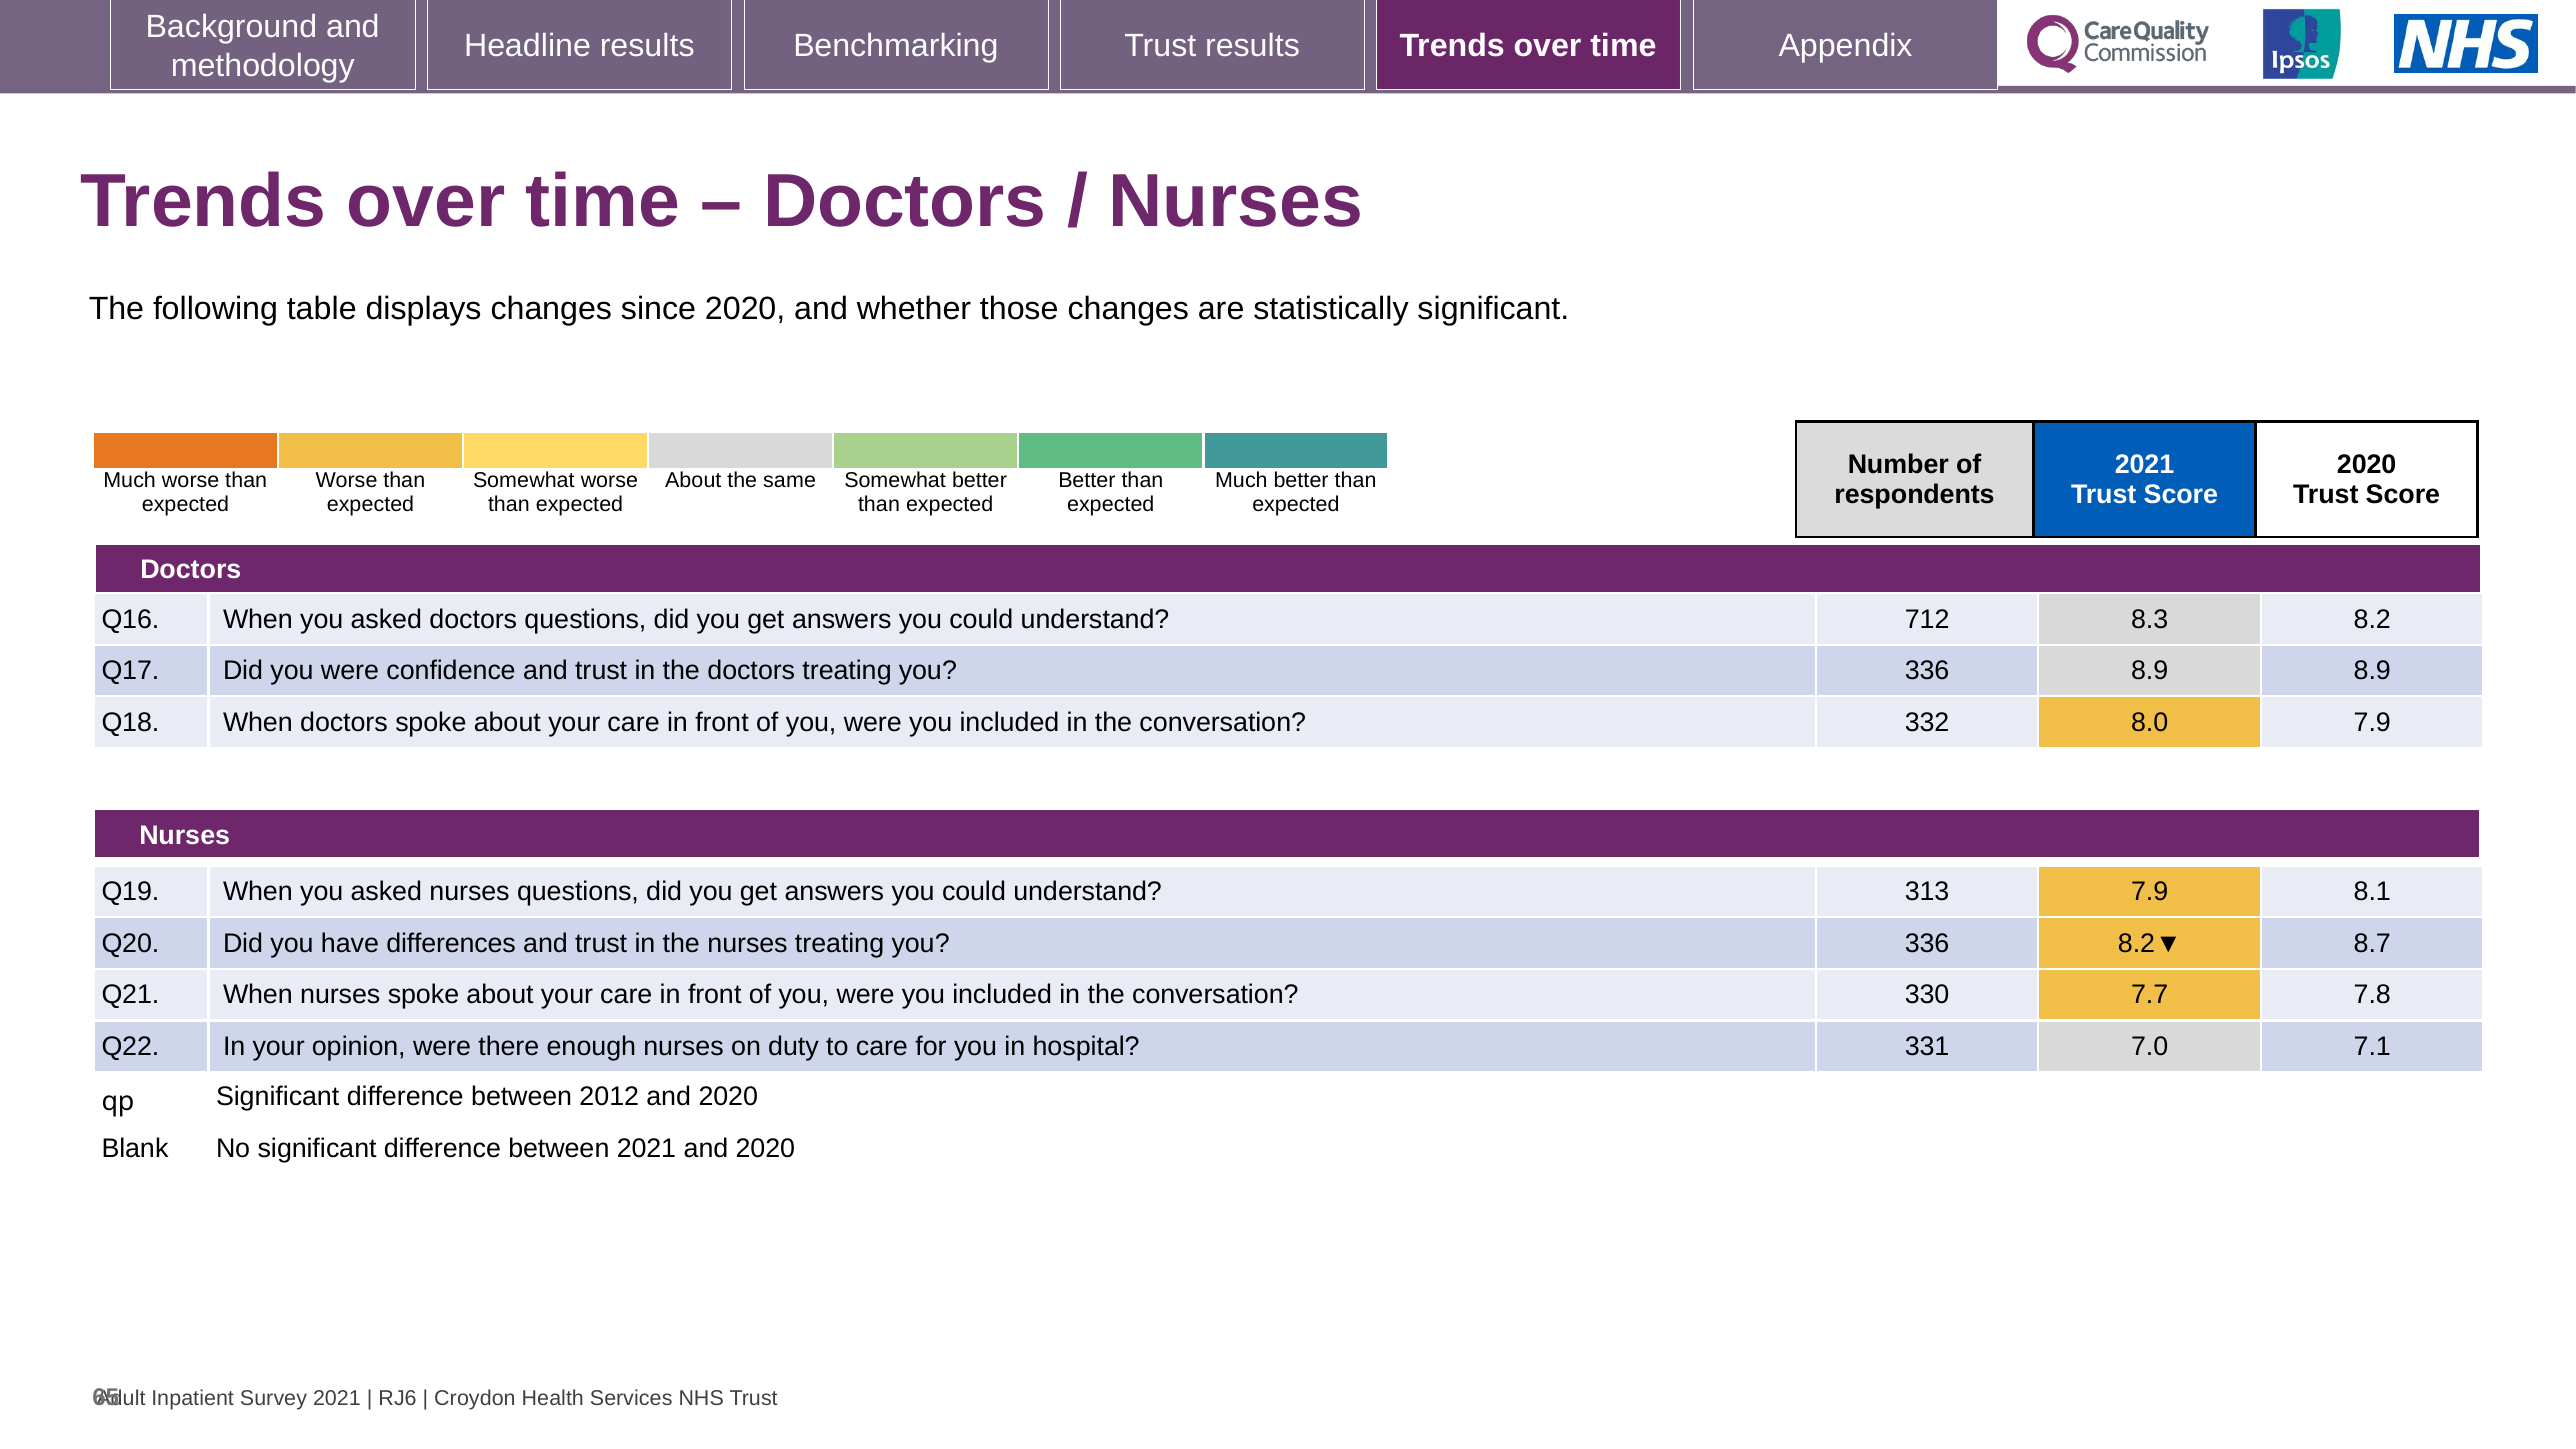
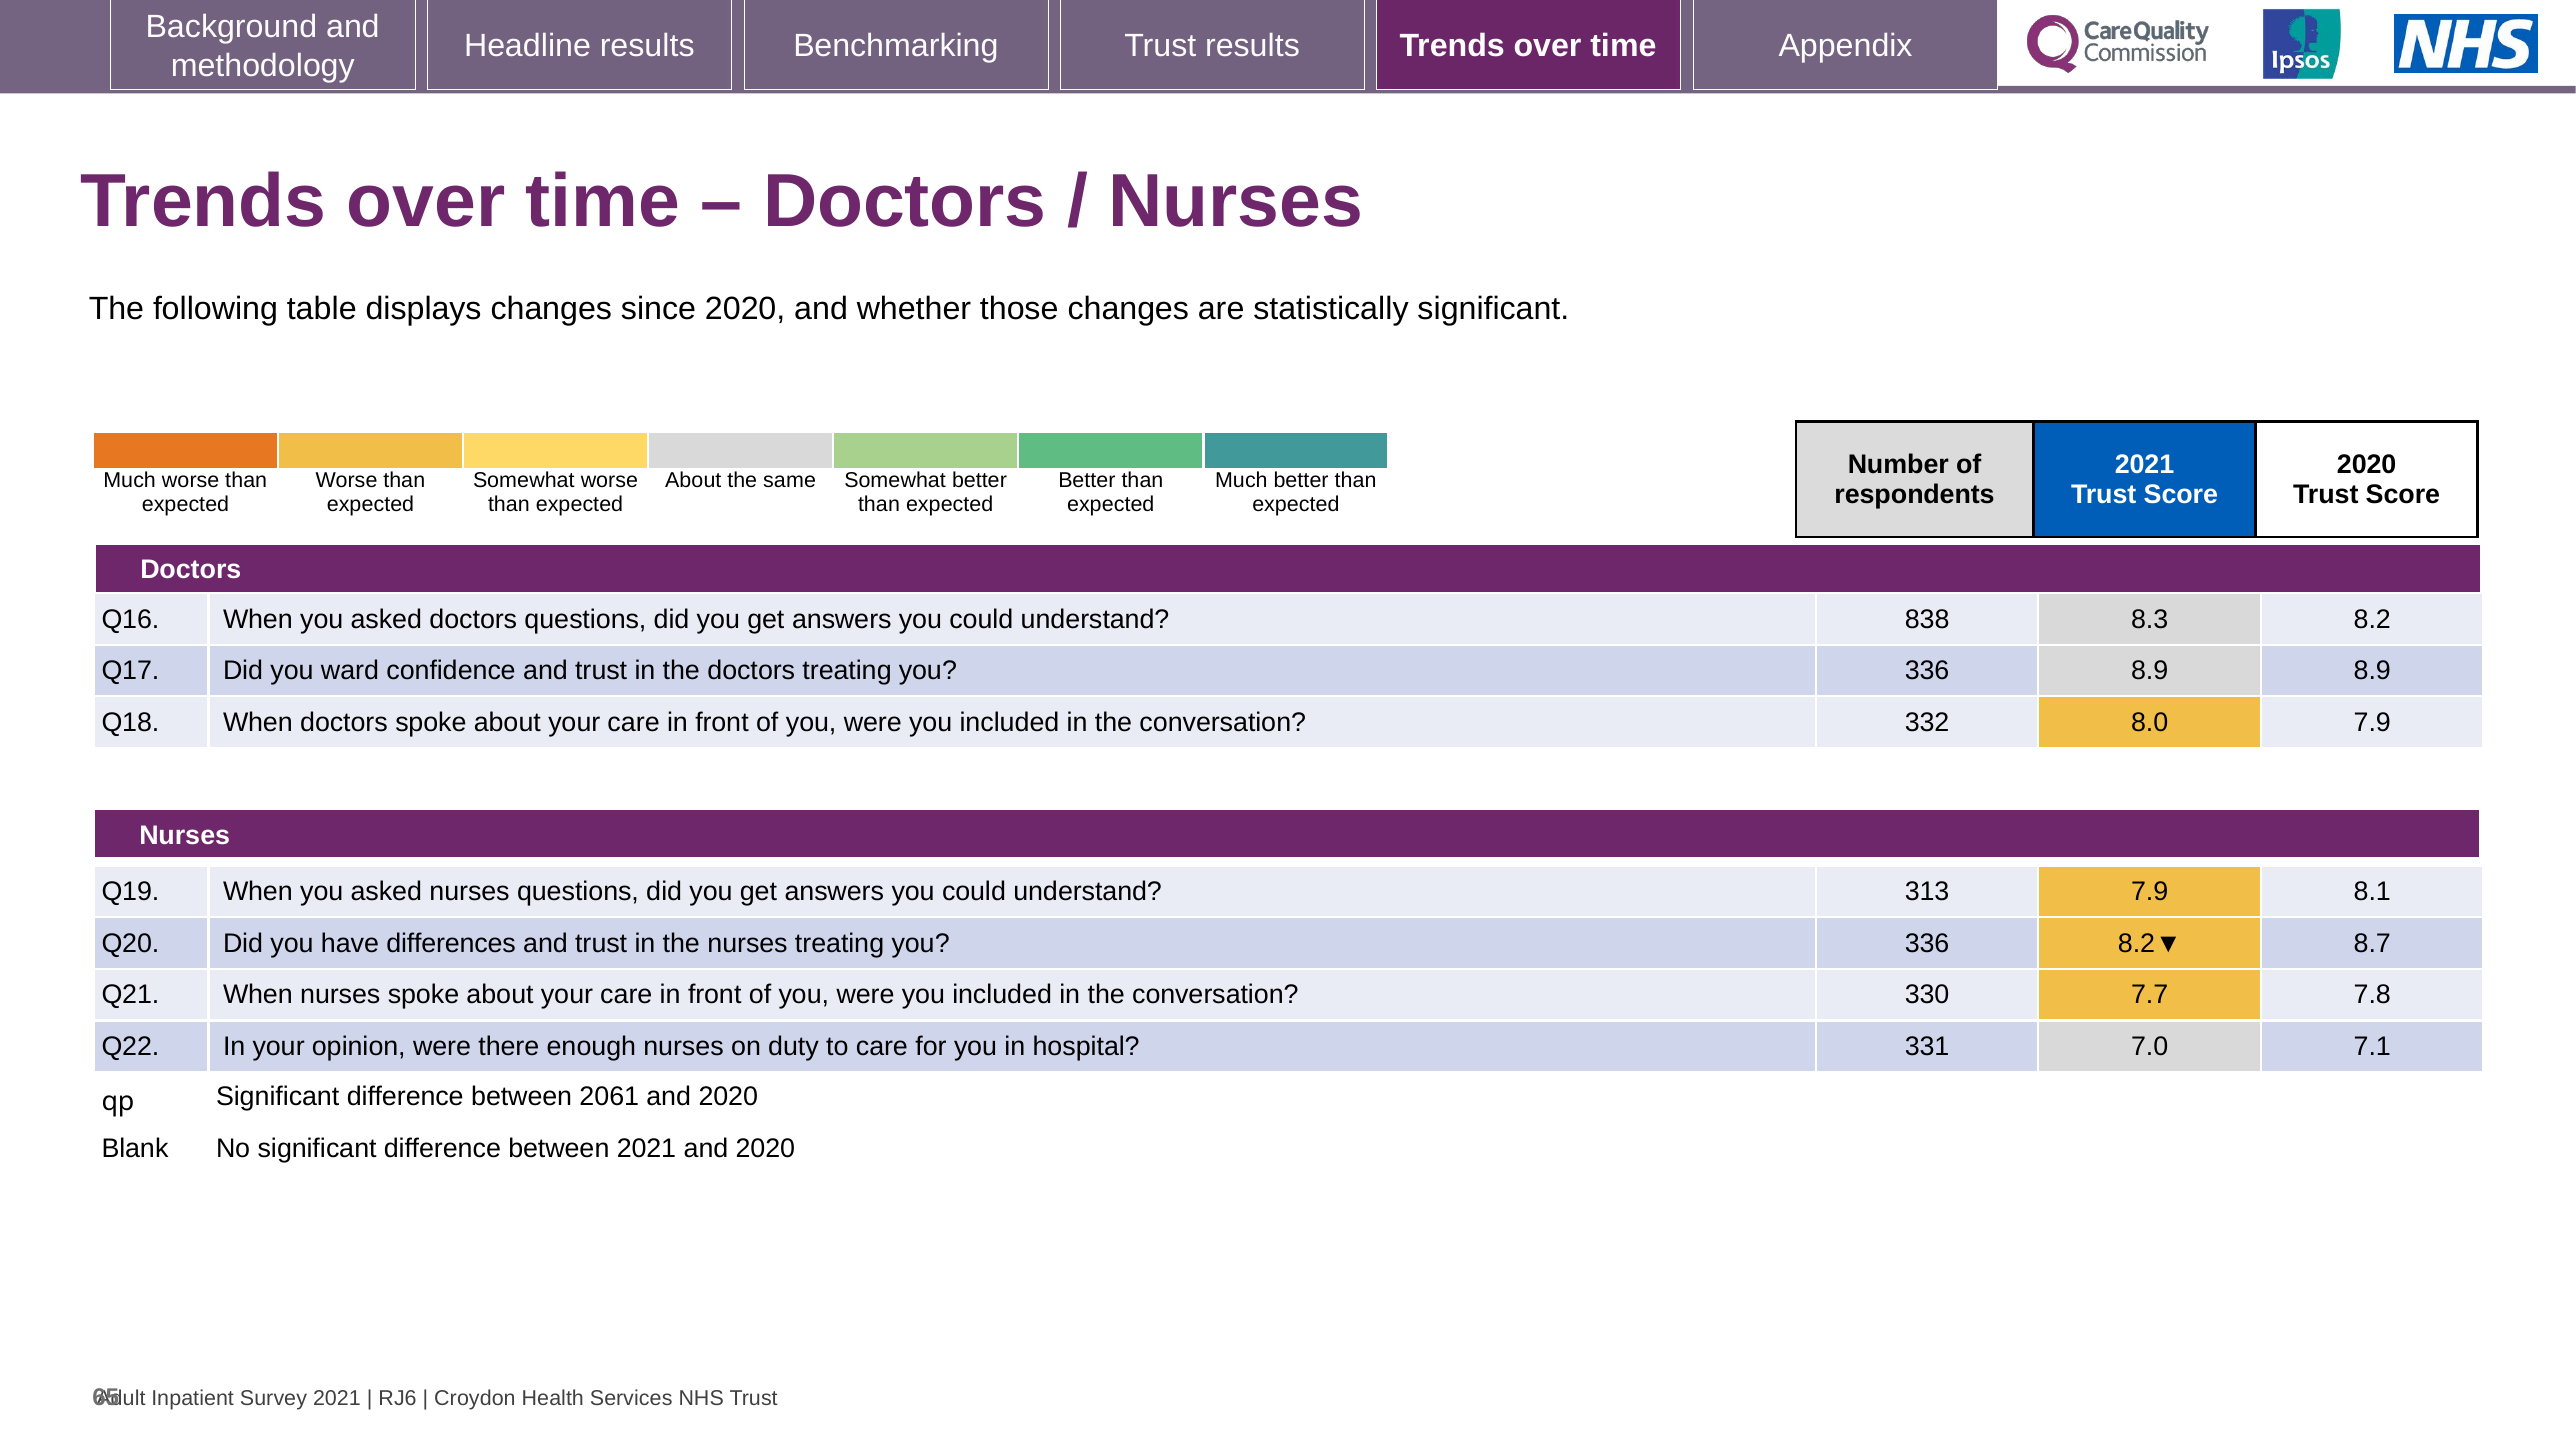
712: 712 -> 838
Did you were: were -> ward
2012: 2012 -> 2061
